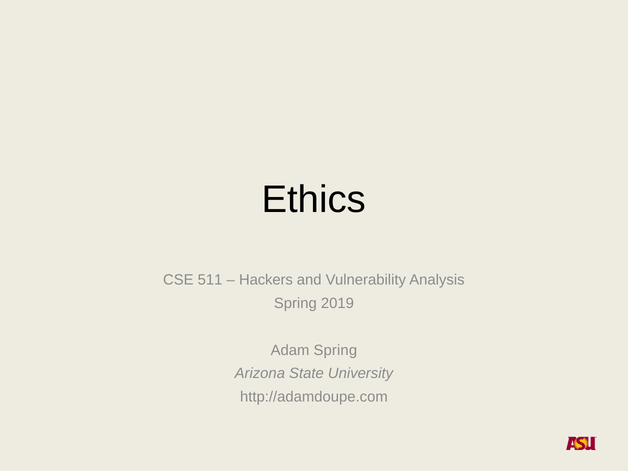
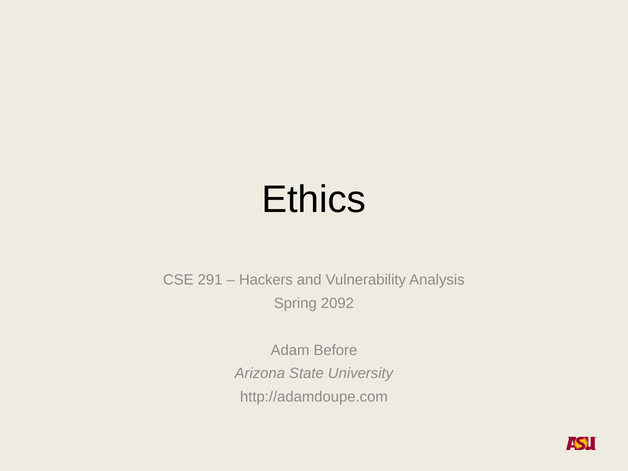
511: 511 -> 291
2019: 2019 -> 2092
Adam Spring: Spring -> Before
